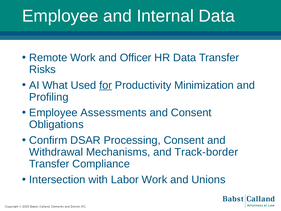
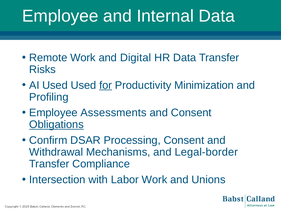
Officer: Officer -> Digital
AI What: What -> Used
Obligations underline: none -> present
Track-border: Track-border -> Legal-border
